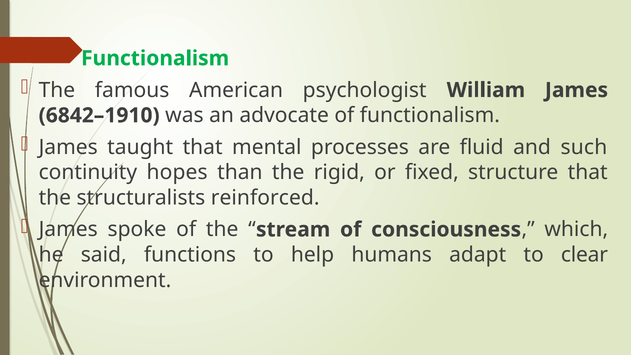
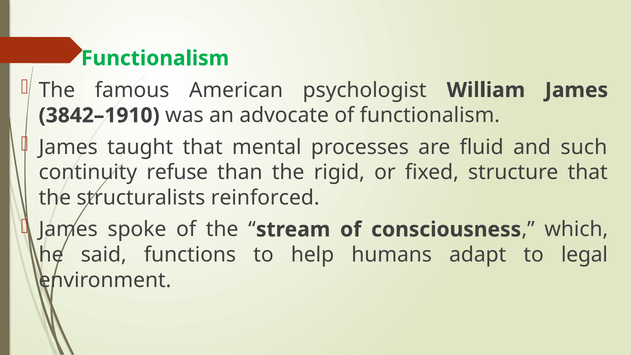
6842–1910: 6842–1910 -> 3842–1910
hopes: hopes -> refuse
clear: clear -> legal
